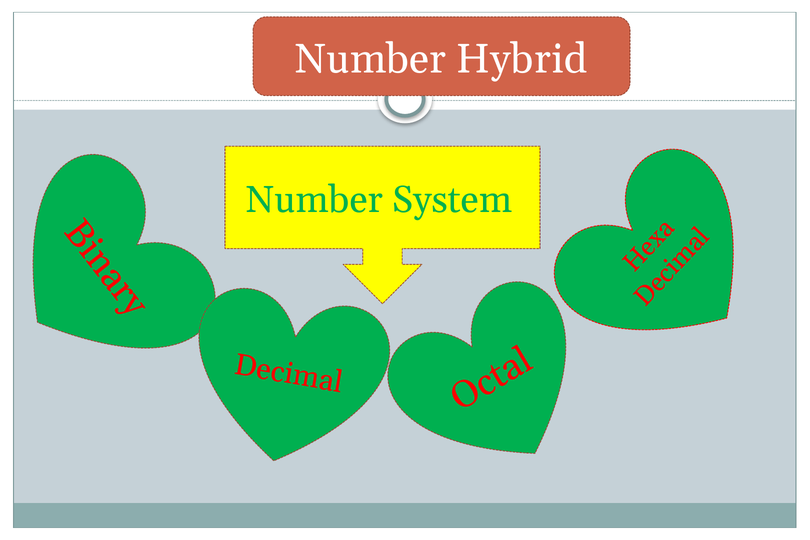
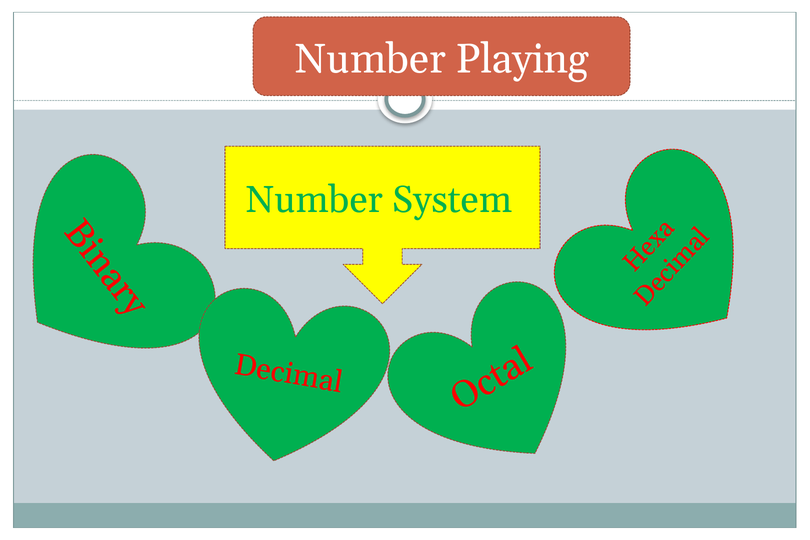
Hybrid: Hybrid -> Playing
